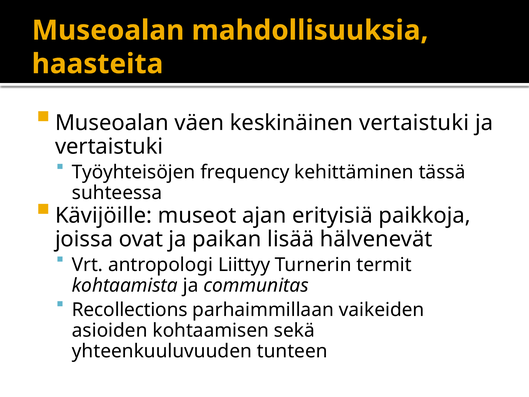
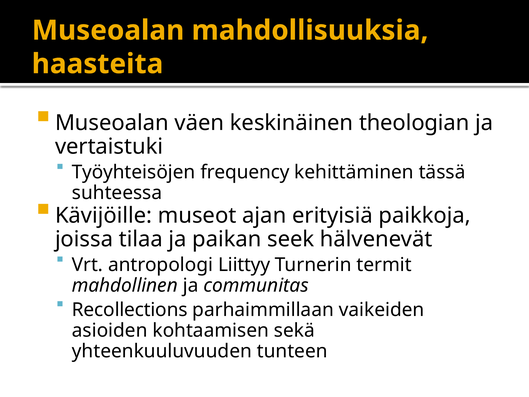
keskinäinen vertaistuki: vertaistuki -> theologian
ovat: ovat -> tilaa
lisää: lisää -> seek
kohtaamista: kohtaamista -> mahdollinen
